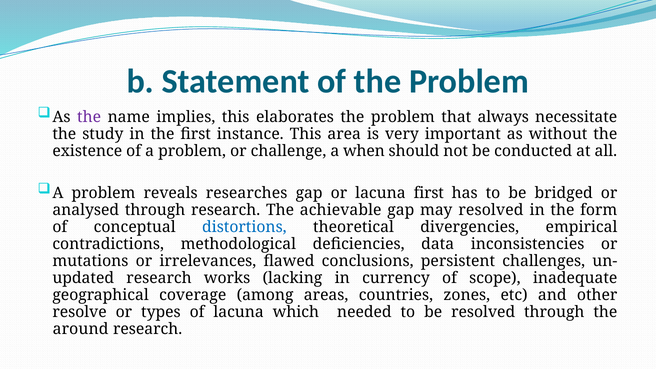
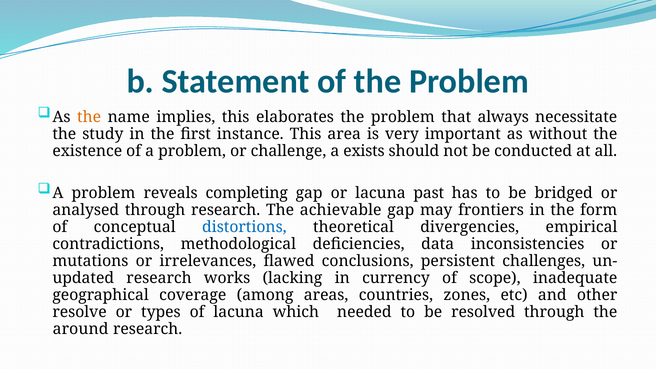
the at (89, 117) colour: purple -> orange
when: when -> exists
researches: researches -> completing
lacuna first: first -> past
may resolved: resolved -> frontiers
